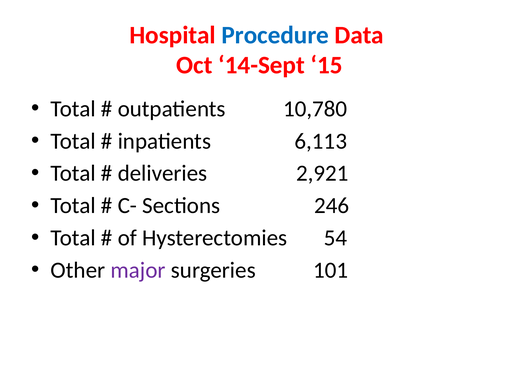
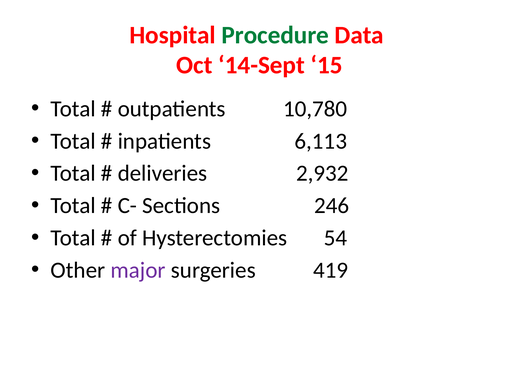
Procedure colour: blue -> green
2,921: 2,921 -> 2,932
101: 101 -> 419
